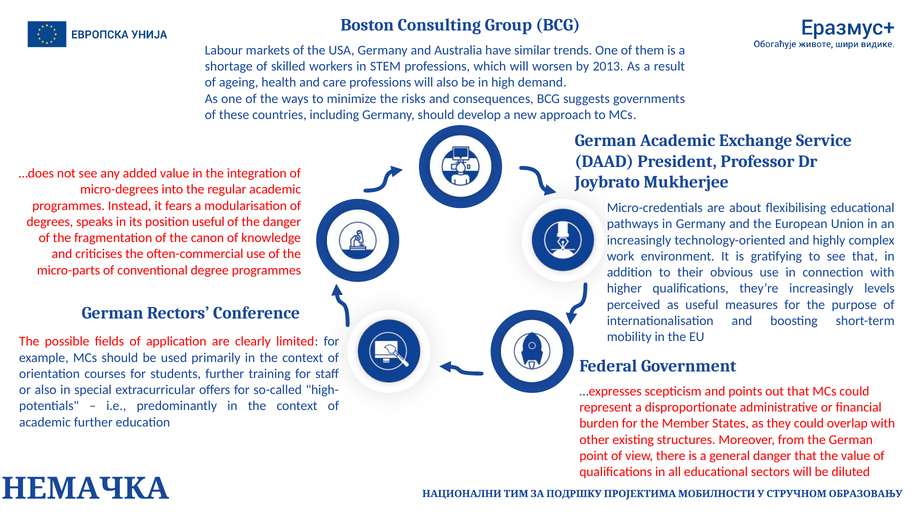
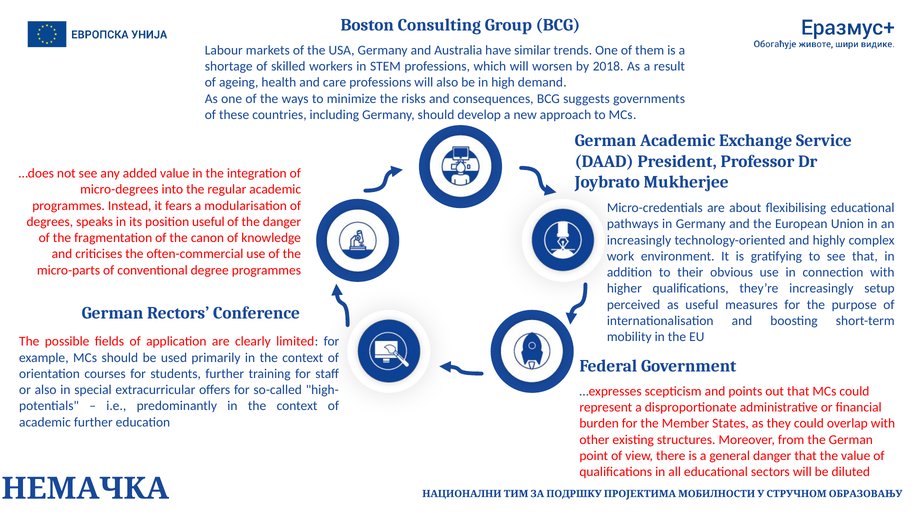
2013: 2013 -> 2018
levels: levels -> setup
